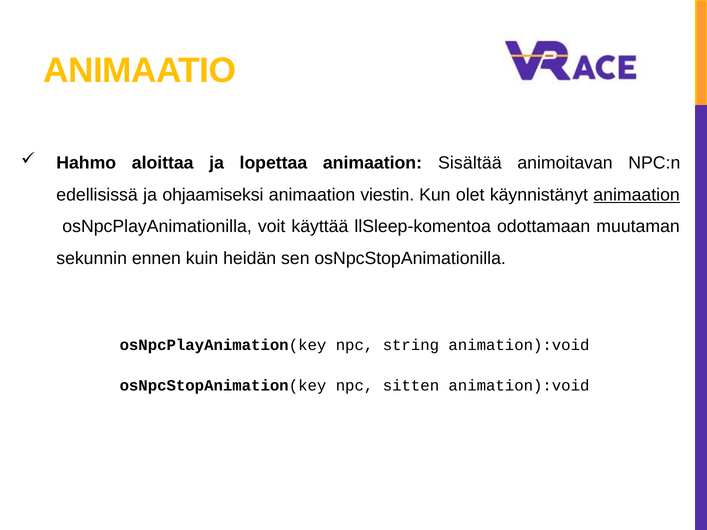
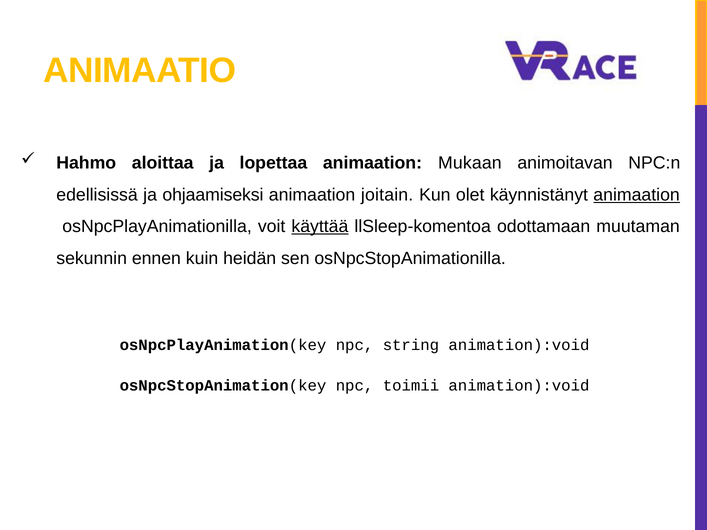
Sisältää: Sisältää -> Mukaan
viestin: viestin -> joitain
käyttää underline: none -> present
sitten: sitten -> toimii
